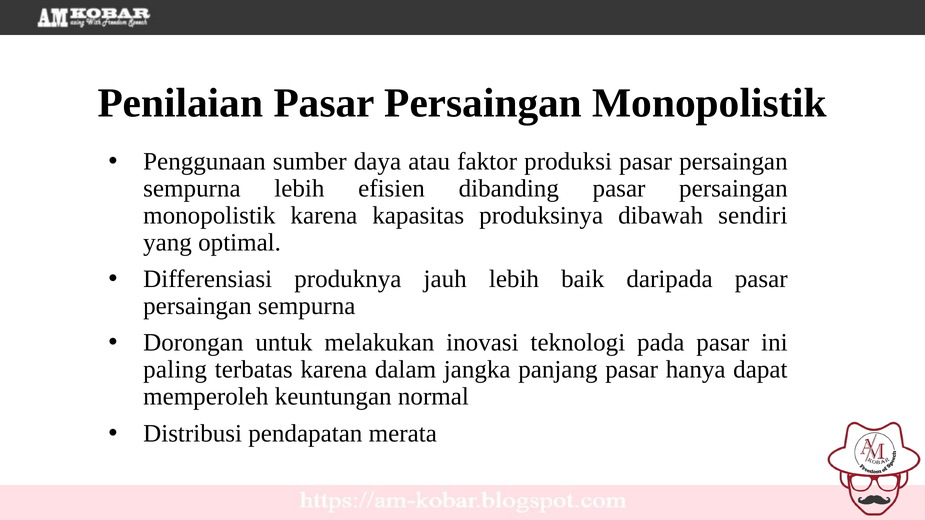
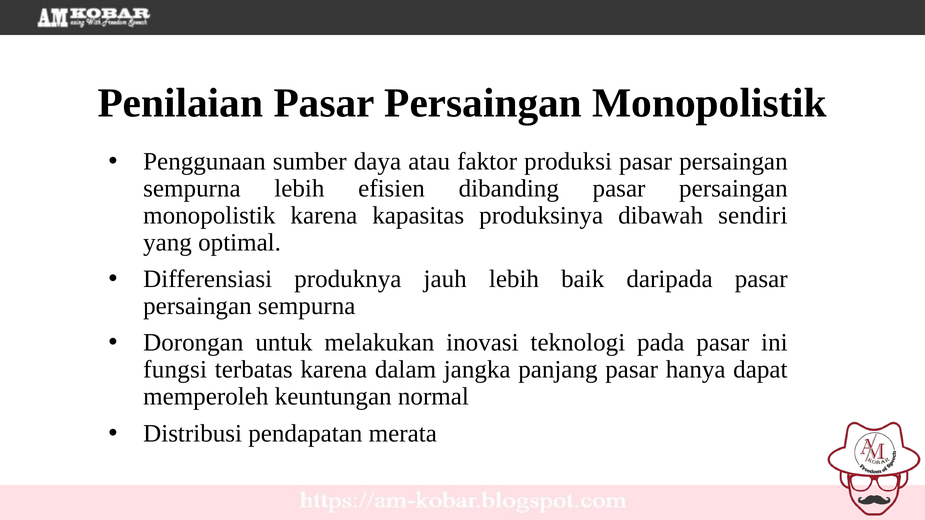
paling: paling -> fungsi
